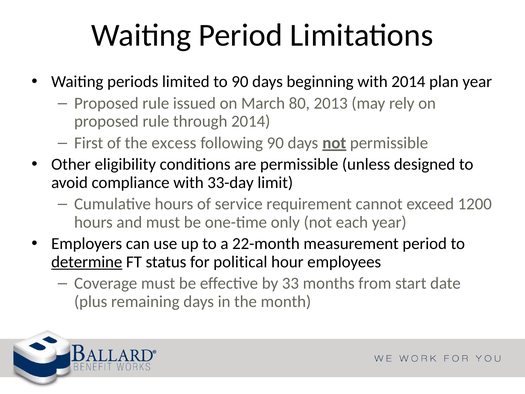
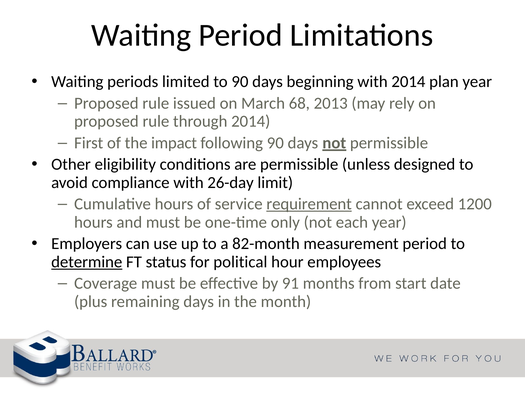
80: 80 -> 68
excess: excess -> impact
33-day: 33-day -> 26-day
requirement underline: none -> present
22-month: 22-month -> 82-month
33: 33 -> 91
